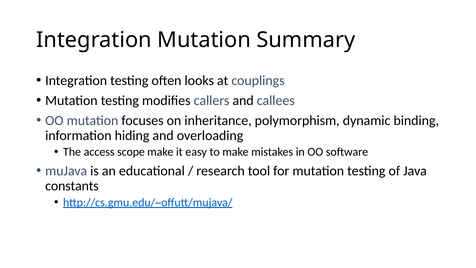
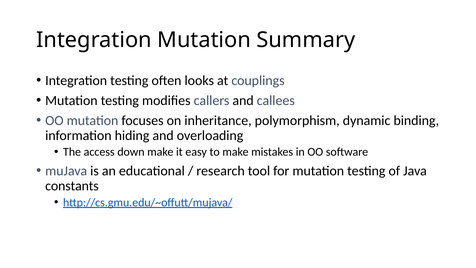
scope: scope -> down
